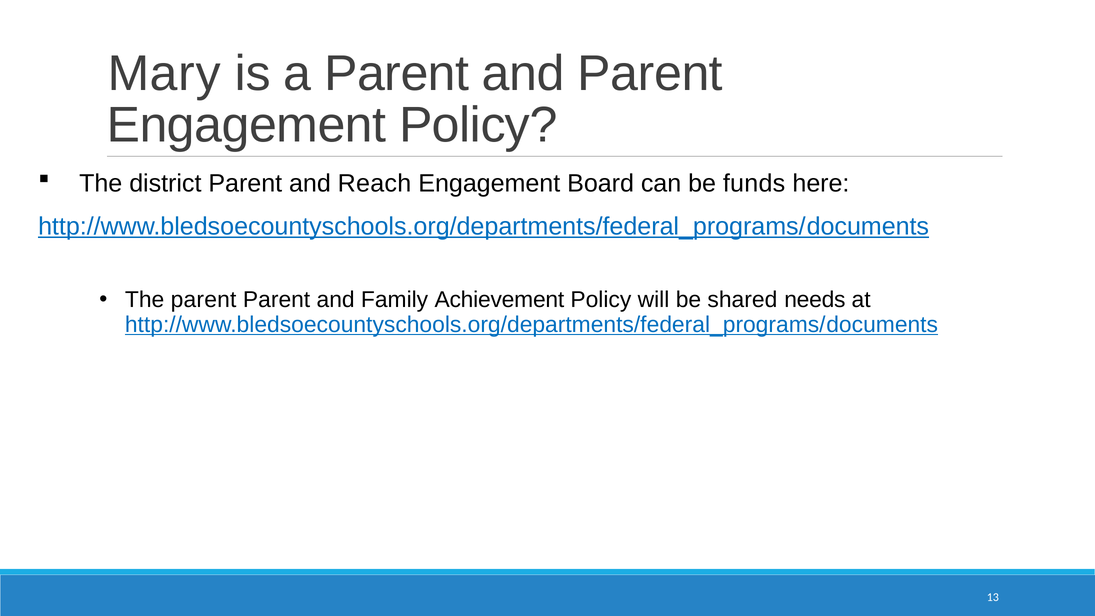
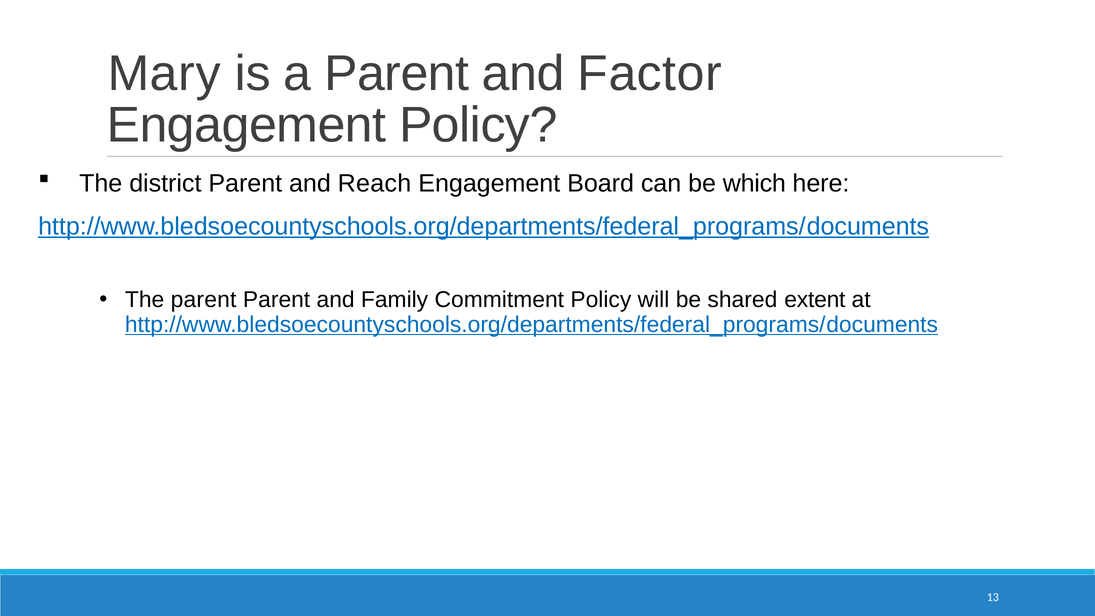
and Parent: Parent -> Factor
funds: funds -> which
Achievement: Achievement -> Commitment
needs: needs -> extent
